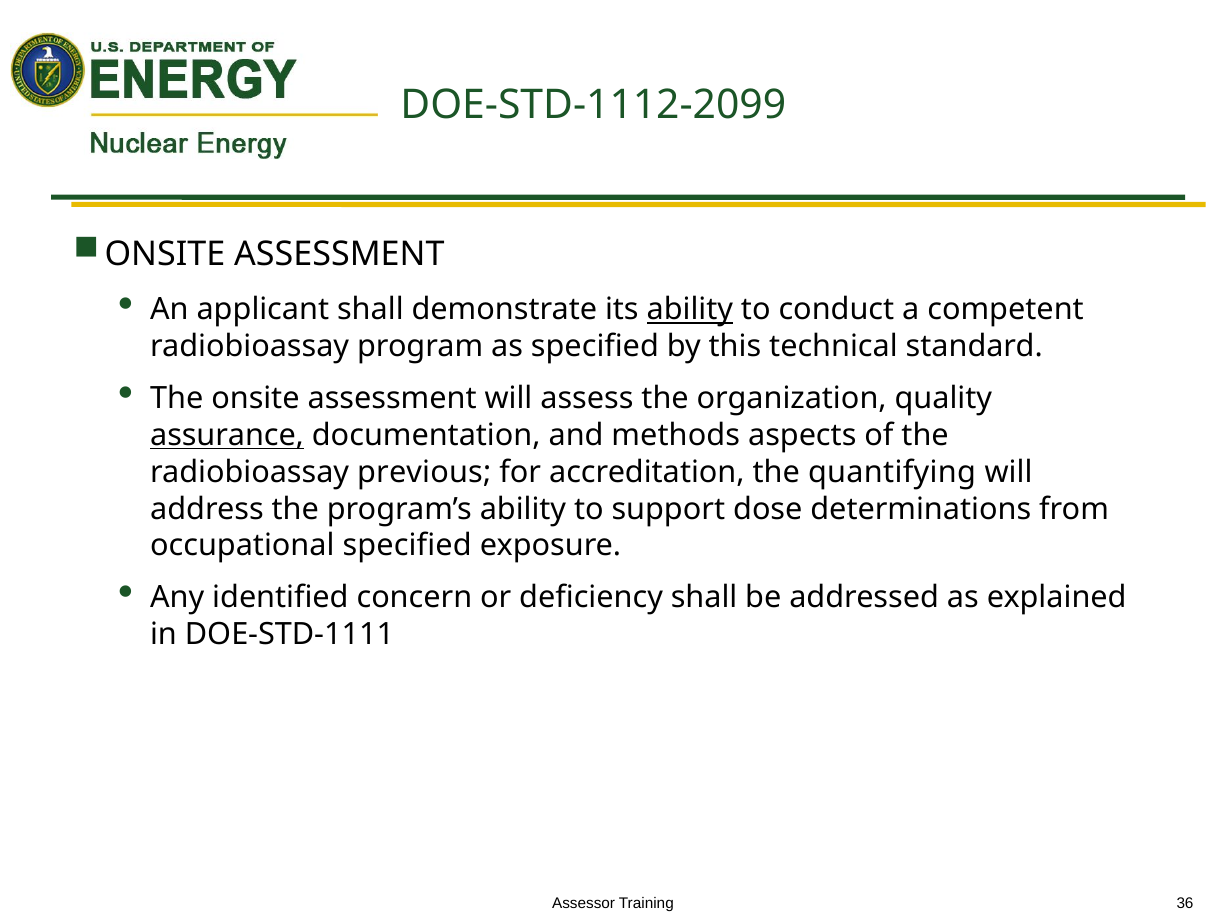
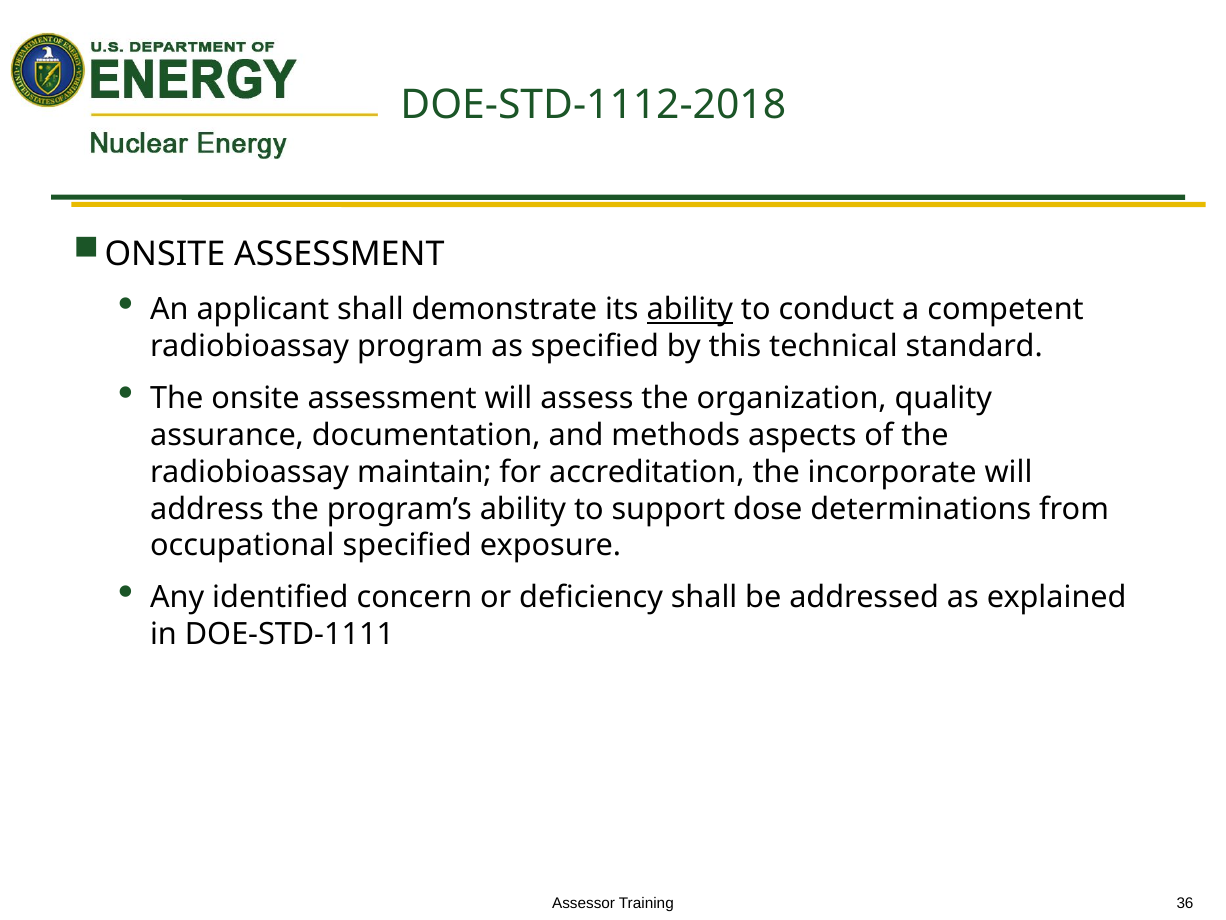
DOE-STD-1112-2099: DOE-STD-1112-2099 -> DOE-STD-1112-2018
assurance underline: present -> none
previous: previous -> maintain
quantifying: quantifying -> incorporate
